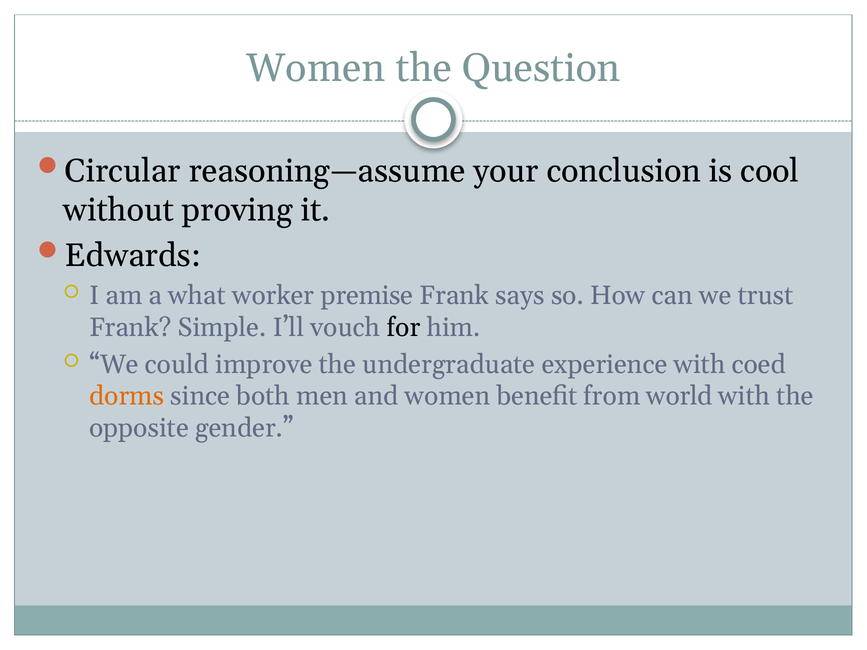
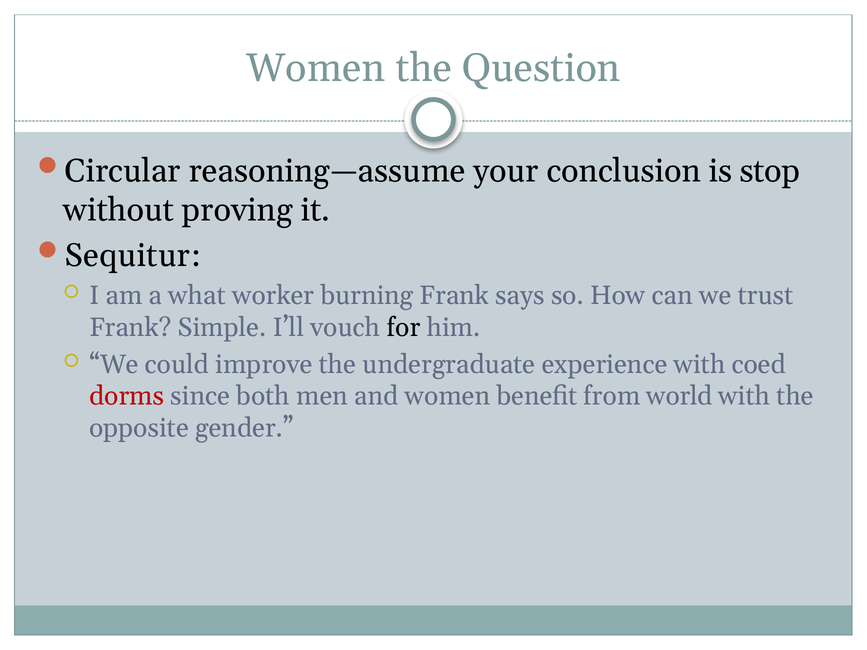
cool: cool -> stop
Edwards: Edwards -> Sequitur
premise: premise -> burning
dorms colour: orange -> red
